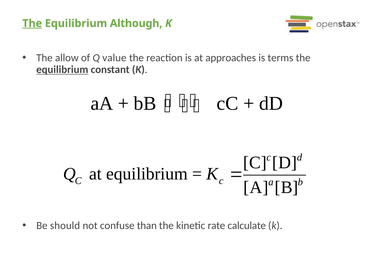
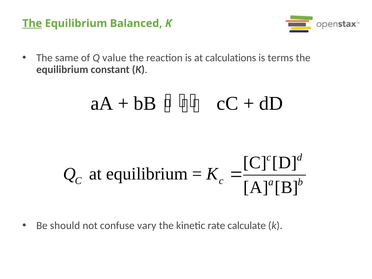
Although: Although -> Balanced
allow: allow -> same
approaches: approaches -> calculations
equilibrium at (62, 70) underline: present -> none
than: than -> vary
